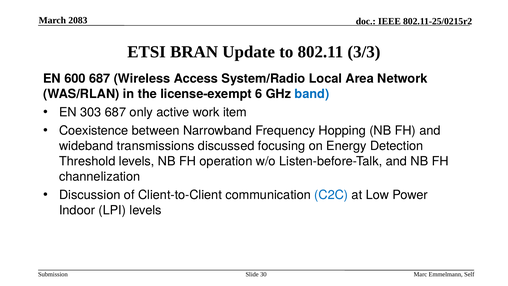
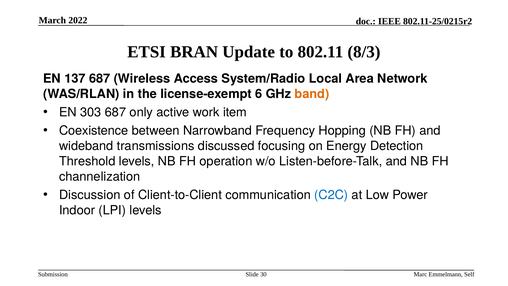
2083: 2083 -> 2022
3/3: 3/3 -> 8/3
600: 600 -> 137
band colour: blue -> orange
